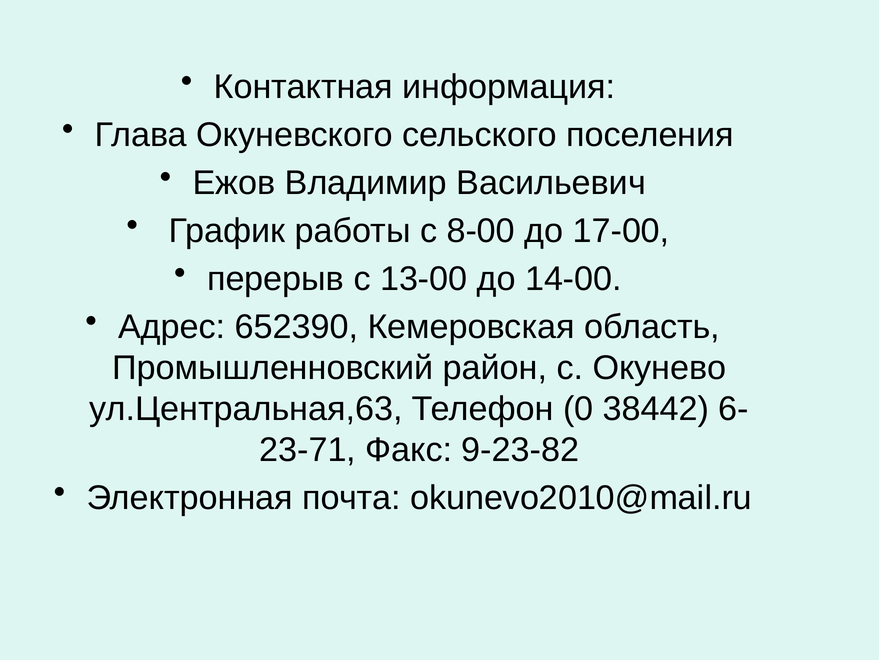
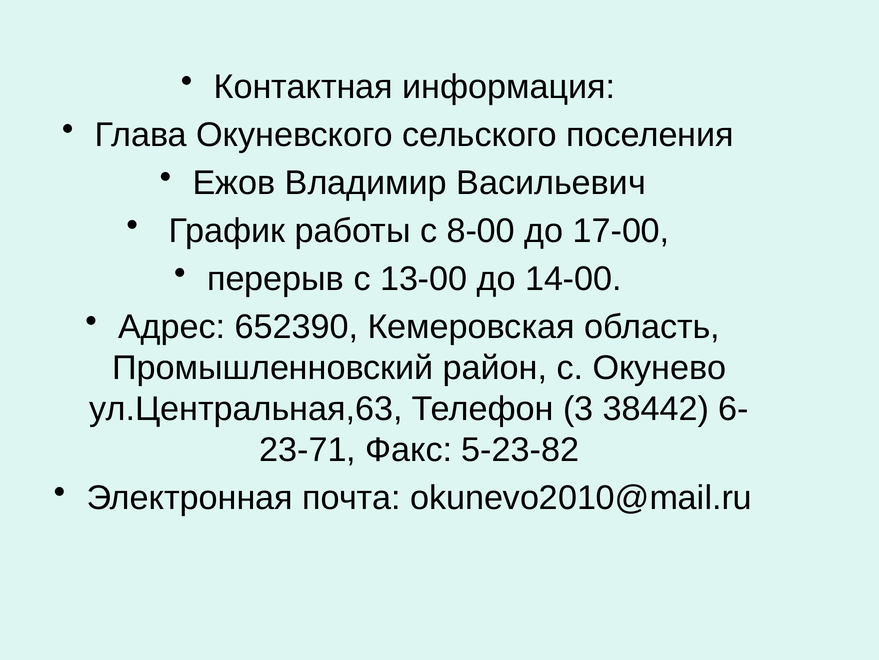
0: 0 -> 3
9-23-82: 9-23-82 -> 5-23-82
